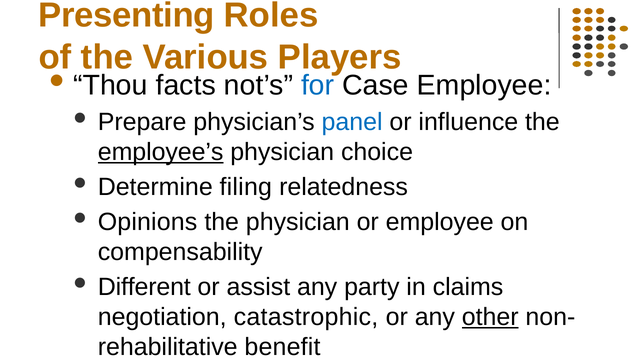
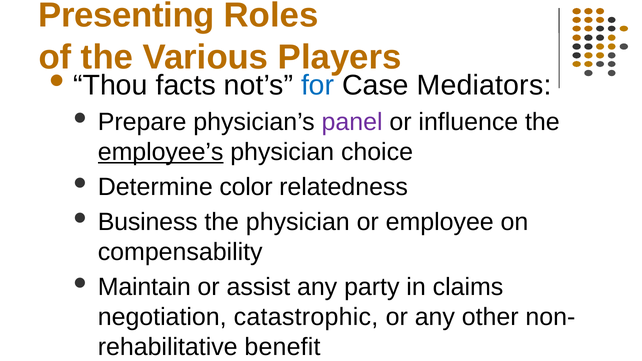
Case Employee: Employee -> Mediators
panel colour: blue -> purple
filing: filing -> color
Opinions: Opinions -> Business
Different: Different -> Maintain
other underline: present -> none
